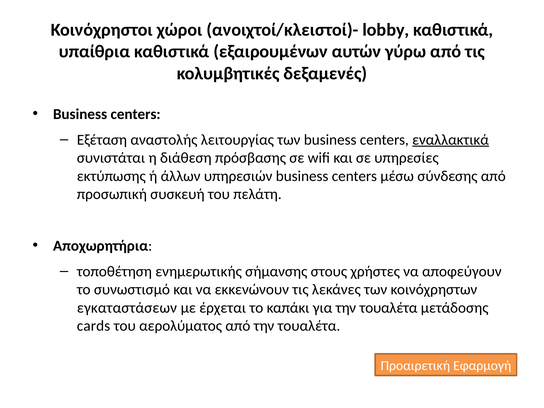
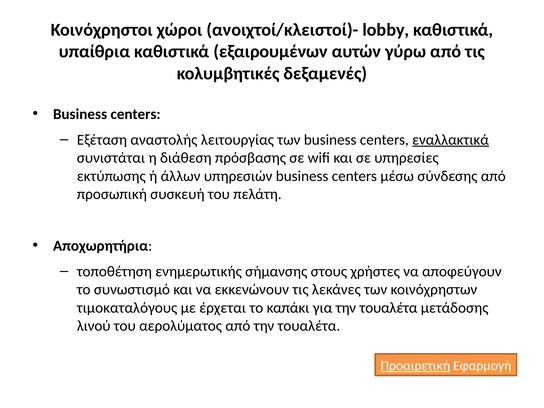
εγκαταστάσεων: εγκαταστάσεων -> τιμοκαταλόγους
cards: cards -> λινού
Προαιρετική underline: none -> present
